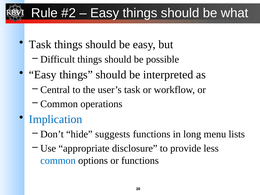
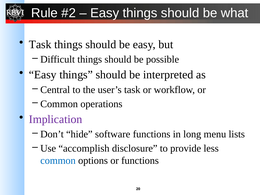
Implication colour: blue -> purple
suggests: suggests -> software
appropriate: appropriate -> accomplish
